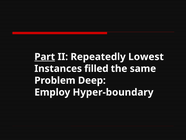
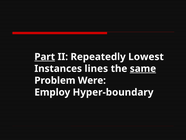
filled: filled -> lines
same underline: none -> present
Deep: Deep -> Were
